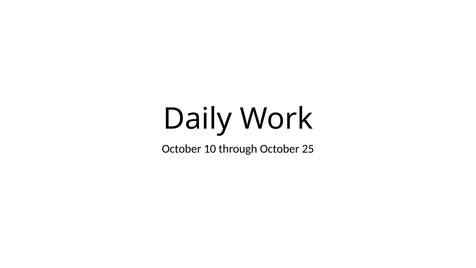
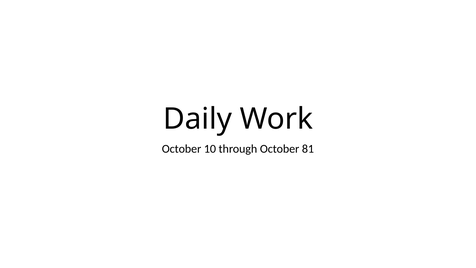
25: 25 -> 81
